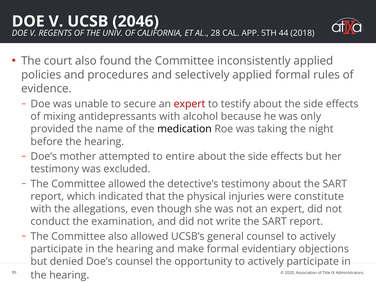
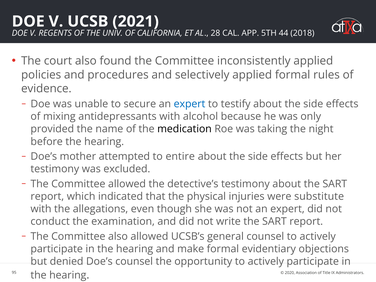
2046: 2046 -> 2021
expert at (190, 104) colour: red -> blue
constitute: constitute -> substitute
